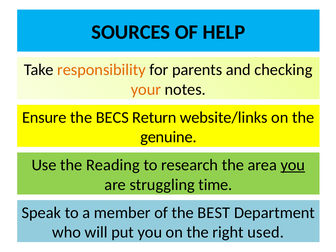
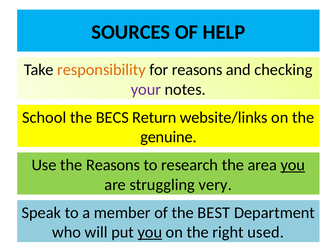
for parents: parents -> reasons
your colour: orange -> purple
Ensure: Ensure -> School
the Reading: Reading -> Reasons
time: time -> very
you at (150, 232) underline: none -> present
